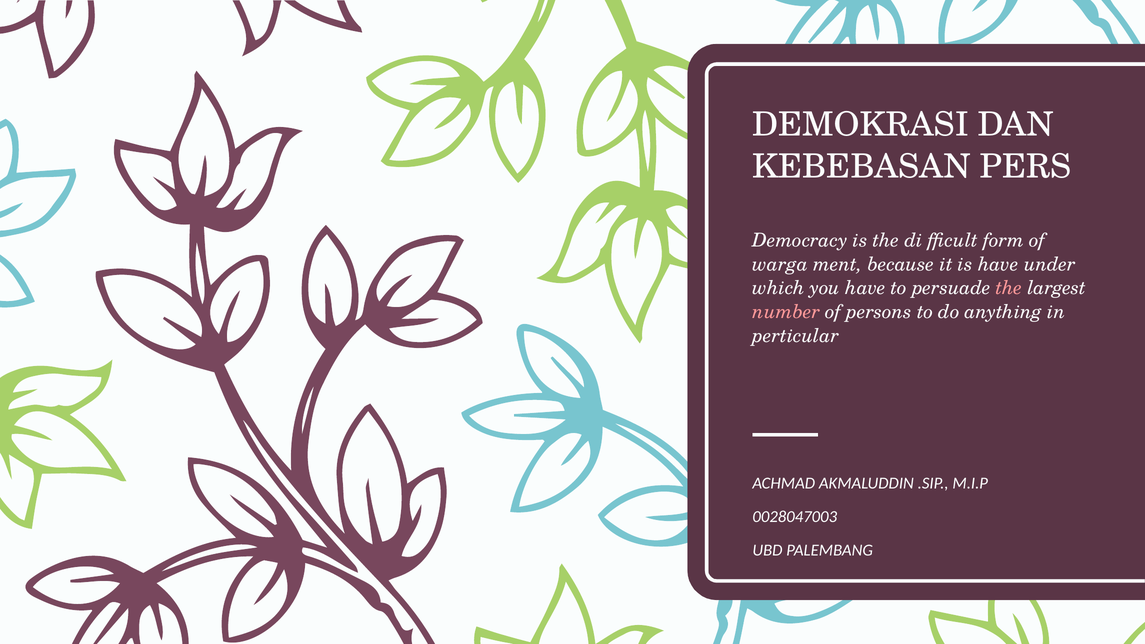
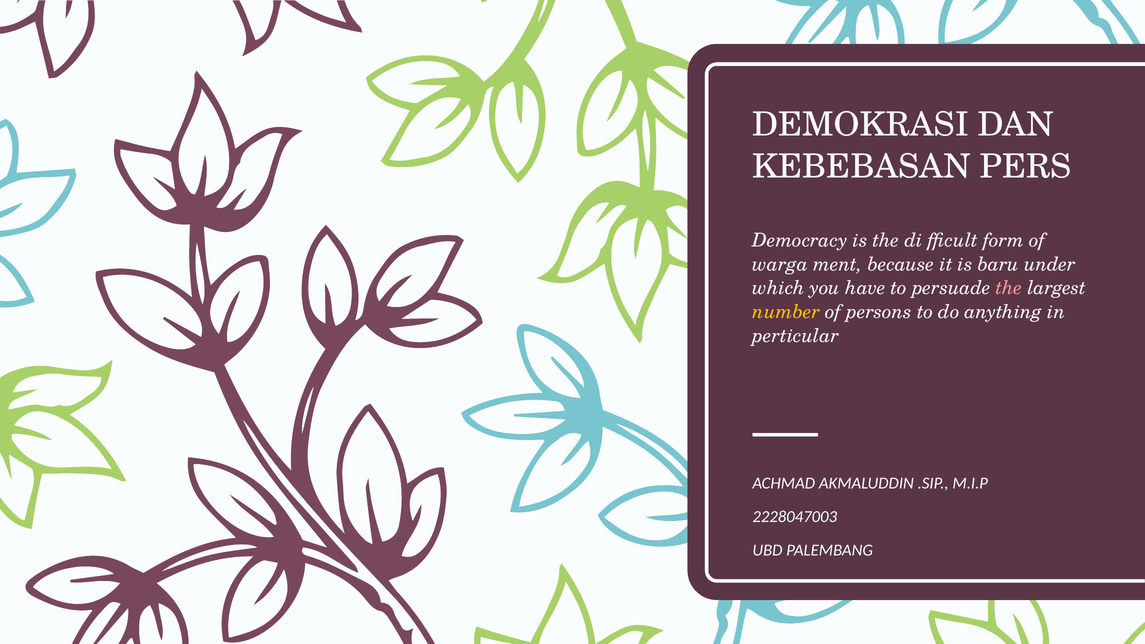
is have: have -> baru
number colour: pink -> yellow
0028047003: 0028047003 -> 2228047003
